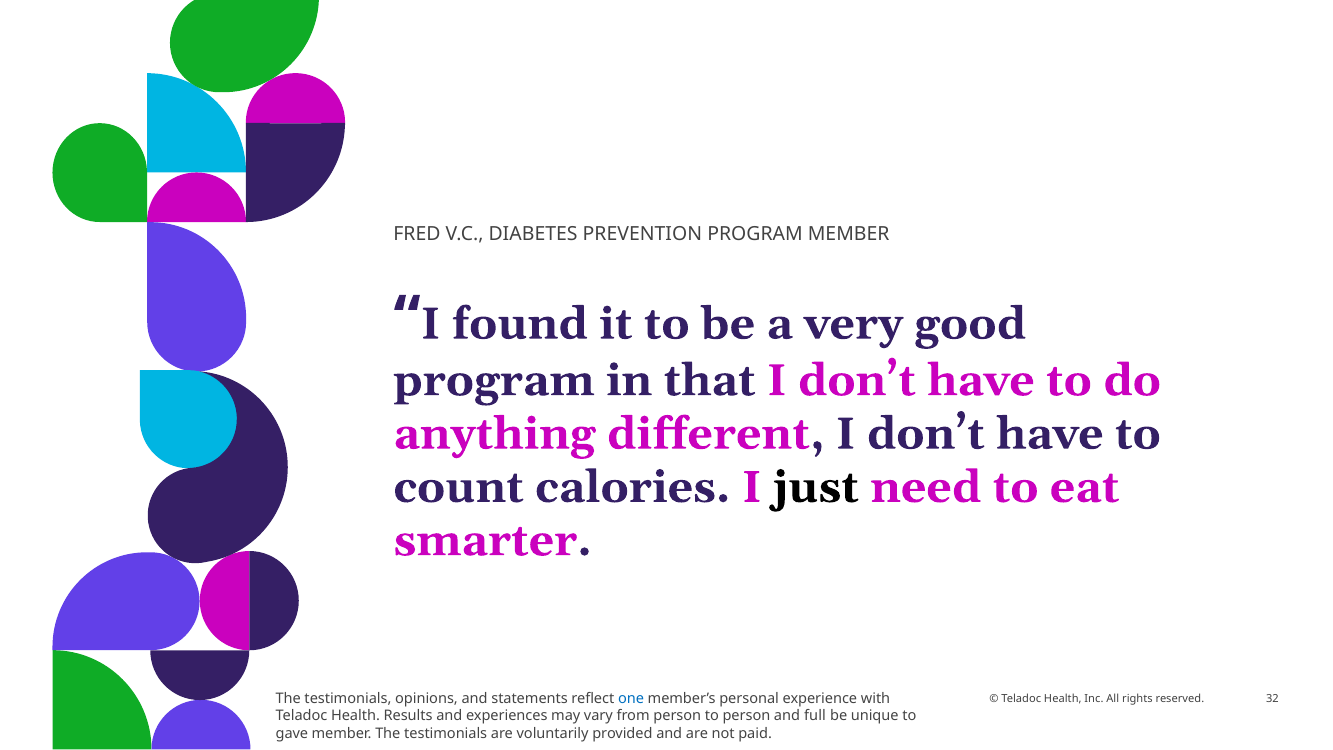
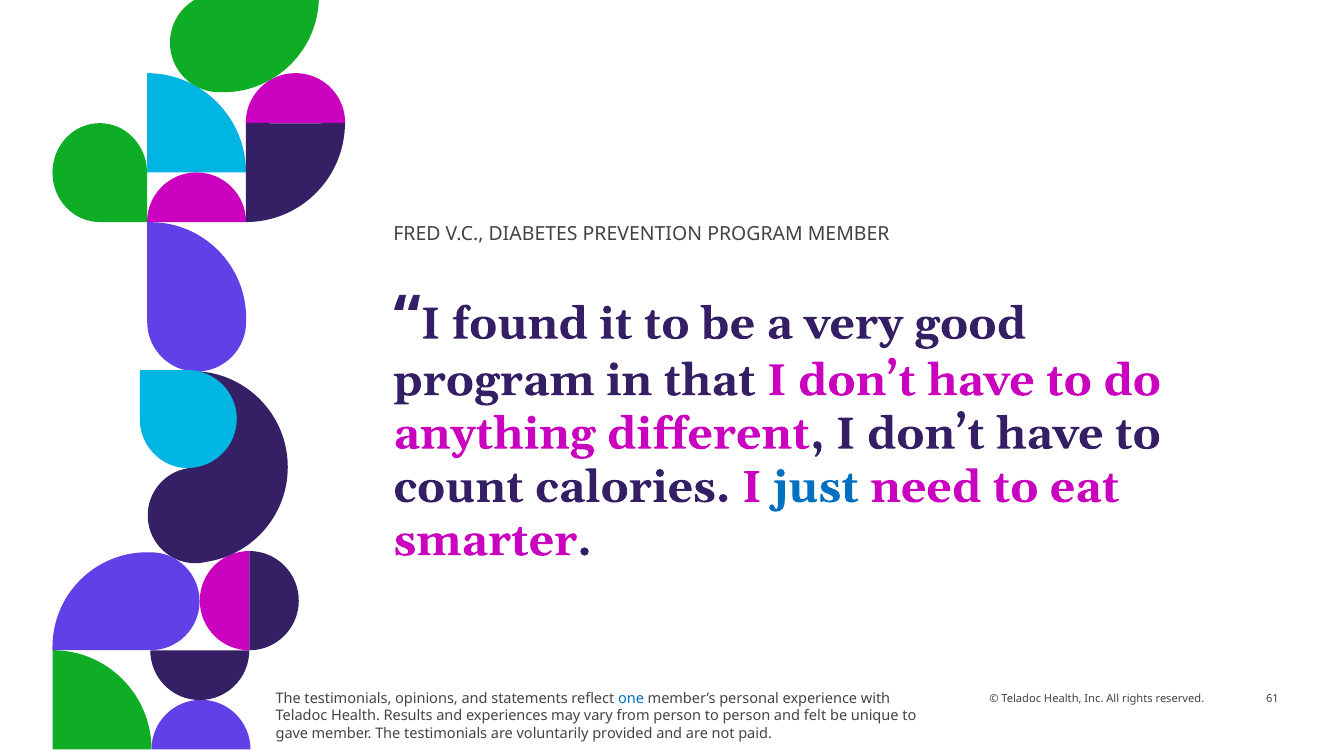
just colour: black -> blue
32: 32 -> 61
full: full -> felt
